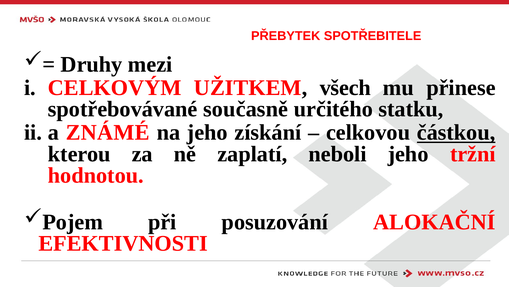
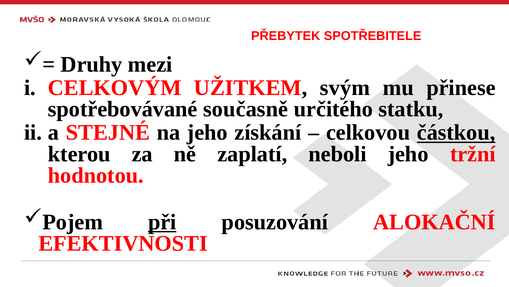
všech: všech -> svým
ZNÁMÉ: ZNÁMÉ -> STEJNÉ
při underline: none -> present
